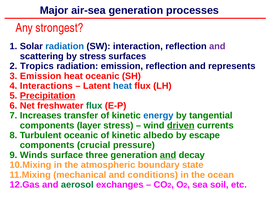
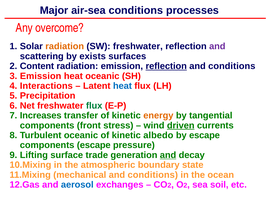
air-sea generation: generation -> conditions
strongest: strongest -> overcome
radiation at (65, 46) colour: blue -> orange
SW interaction: interaction -> freshwater
by stress: stress -> exists
Tropics: Tropics -> Content
reflection at (166, 66) underline: none -> present
represents at (232, 66): represents -> conditions
Precipitation underline: present -> none
energy colour: blue -> orange
layer: layer -> front
components crucial: crucial -> escape
Winds: Winds -> Lifting
three: three -> trade
aerosol colour: green -> blue
